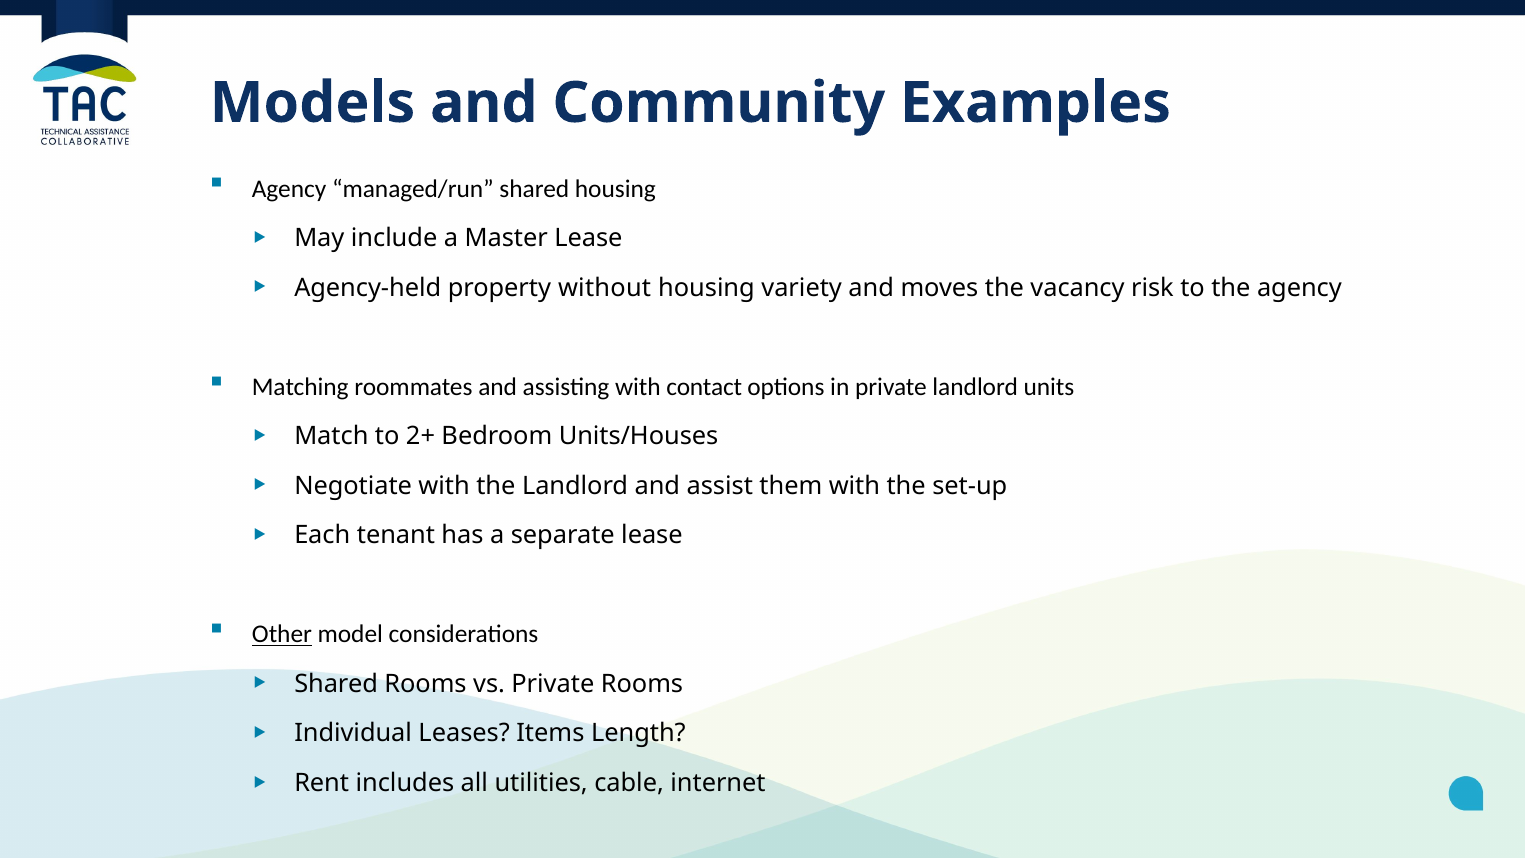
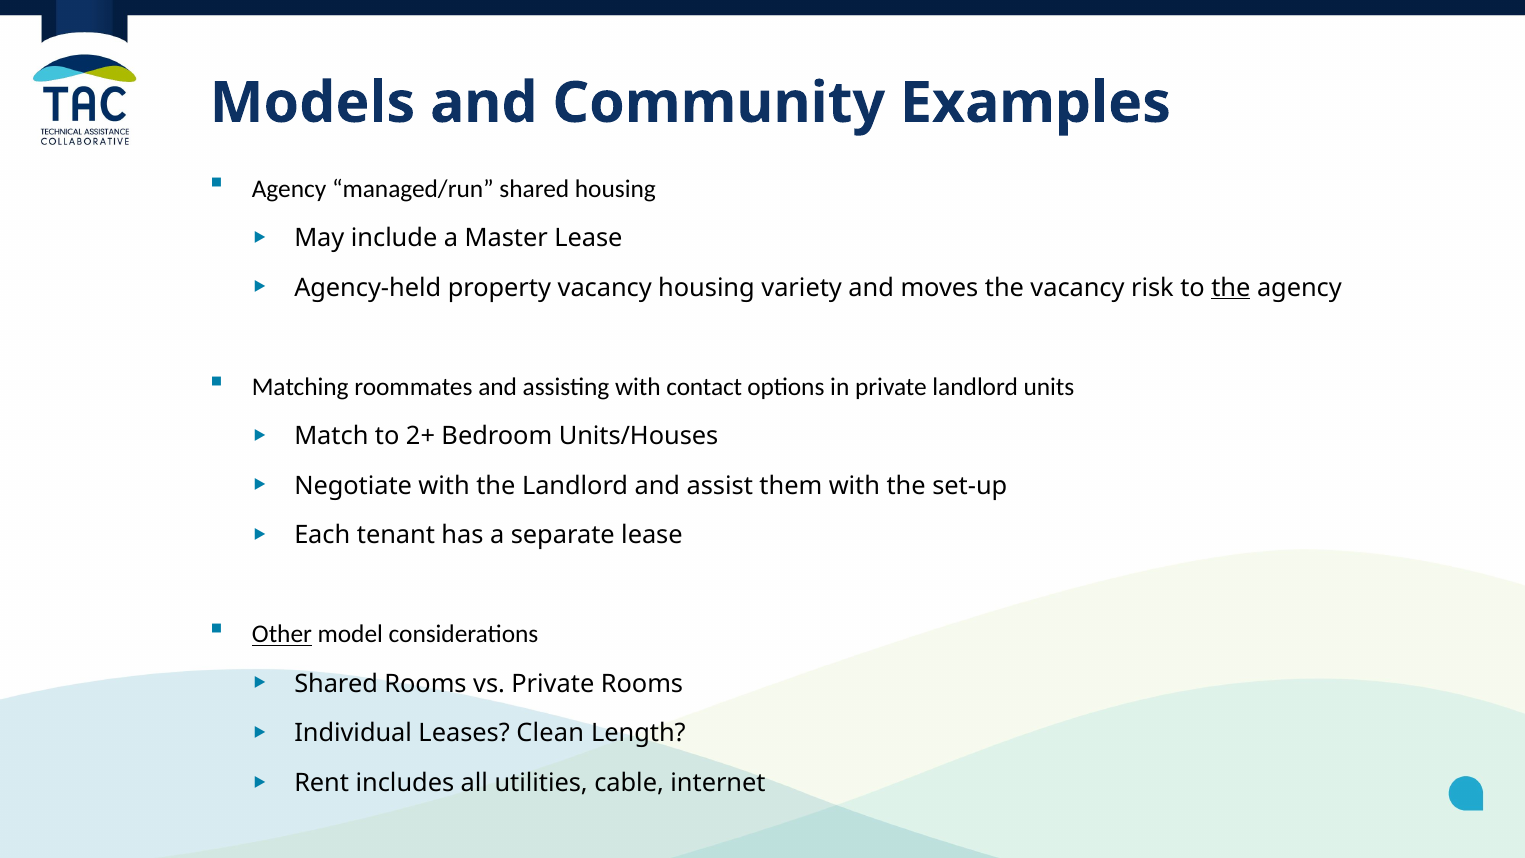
property without: without -> vacancy
the at (1231, 288) underline: none -> present
Items: Items -> Clean
